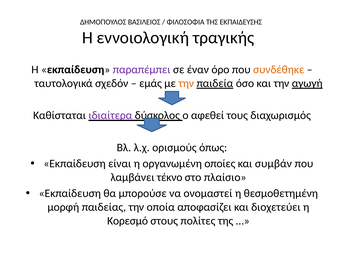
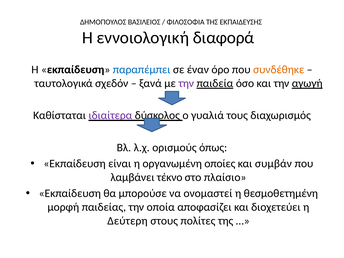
τραγικής: τραγικής -> διαφορά
παραπέμπει colour: purple -> blue
εμάς: εμάς -> ξανά
την at (186, 83) colour: orange -> purple
αφεθεί: αφεθεί -> γυαλιά
Κορεσμό: Κορεσμό -> Δεύτερη
